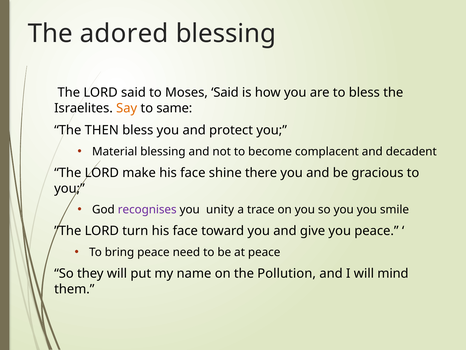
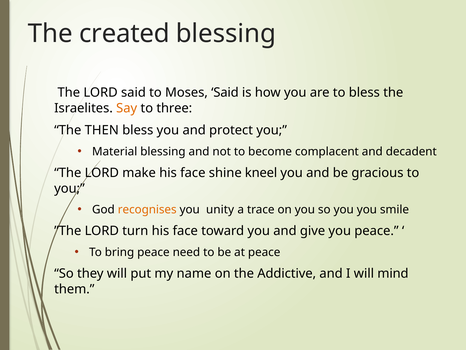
adored: adored -> created
same: same -> three
there: there -> kneel
recognises colour: purple -> orange
Pollution: Pollution -> Addictive
